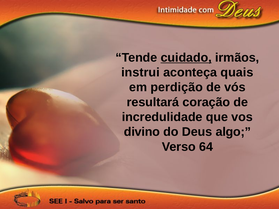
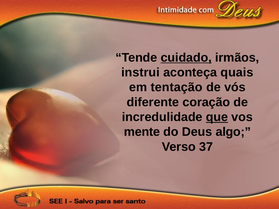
perdição: perdição -> tentação
resultará: resultará -> diferente
que underline: none -> present
divino: divino -> mente
64: 64 -> 37
